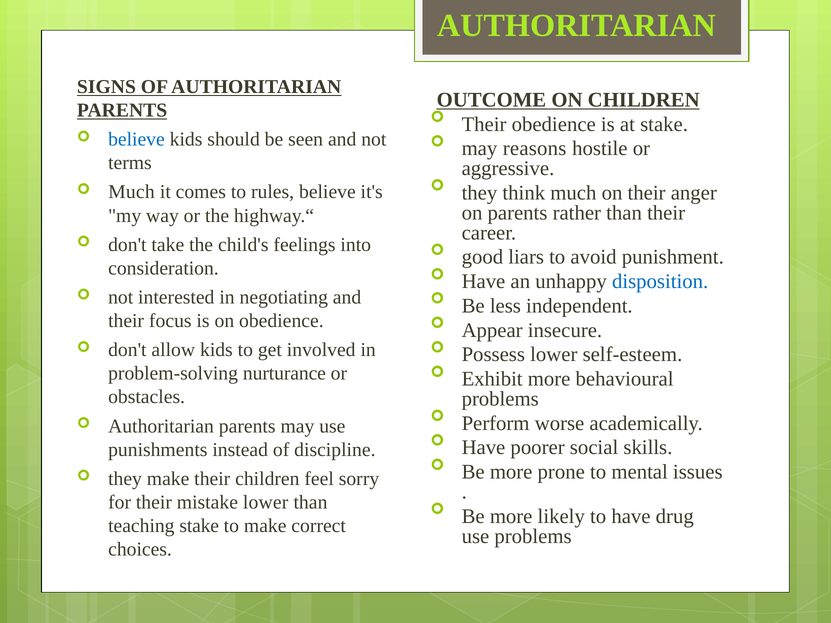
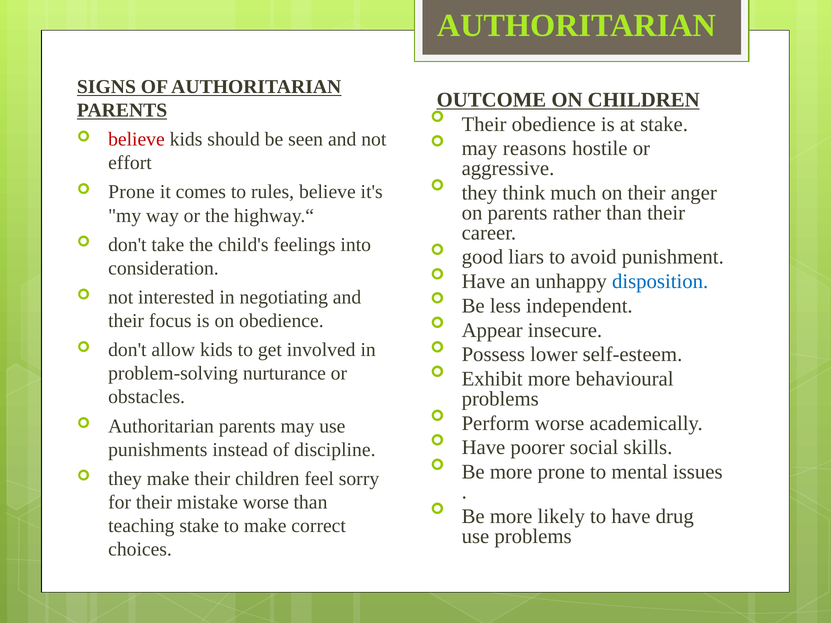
believe at (136, 139) colour: blue -> red
terms: terms -> effort
Much at (132, 192): Much -> Prone
mistake lower: lower -> worse
